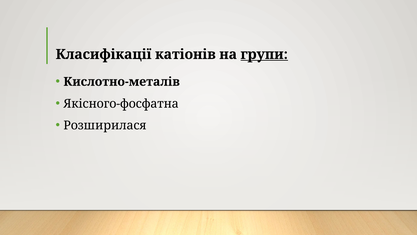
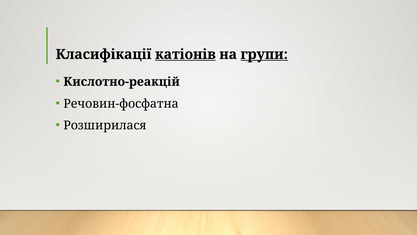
катіонів underline: none -> present
Кислотно-металів: Кислотно-металів -> Кислотно-реакцій
Якісного-фосфатна: Якісного-фосфатна -> Речовин-фосфатна
